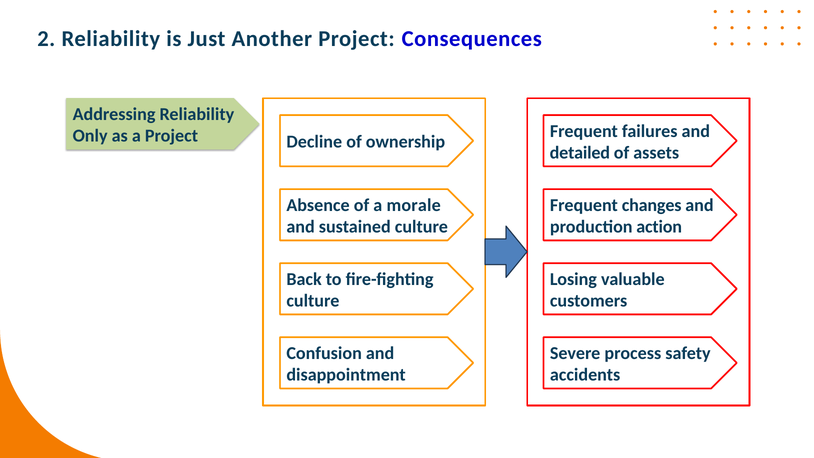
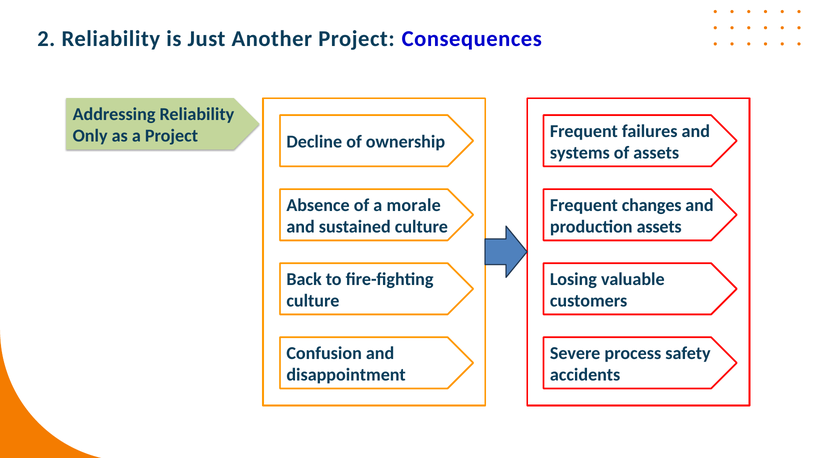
detailed: detailed -> systems
production action: action -> assets
